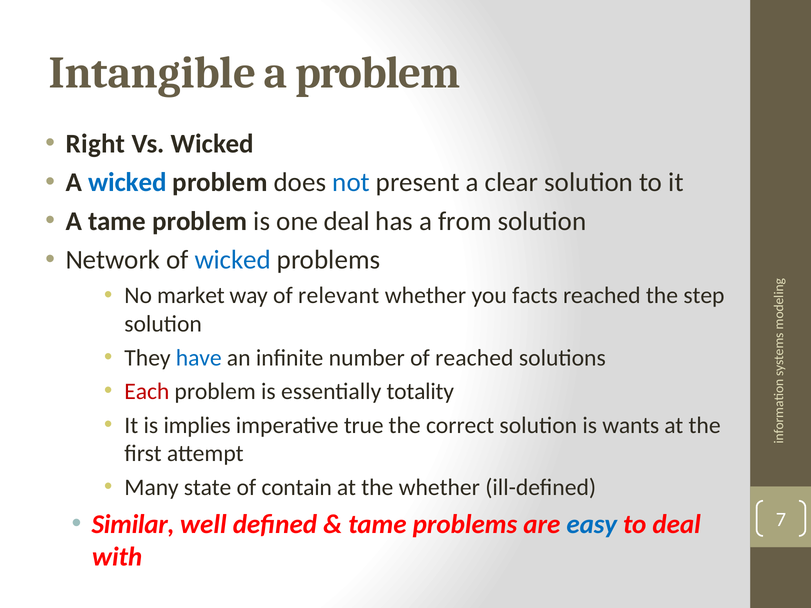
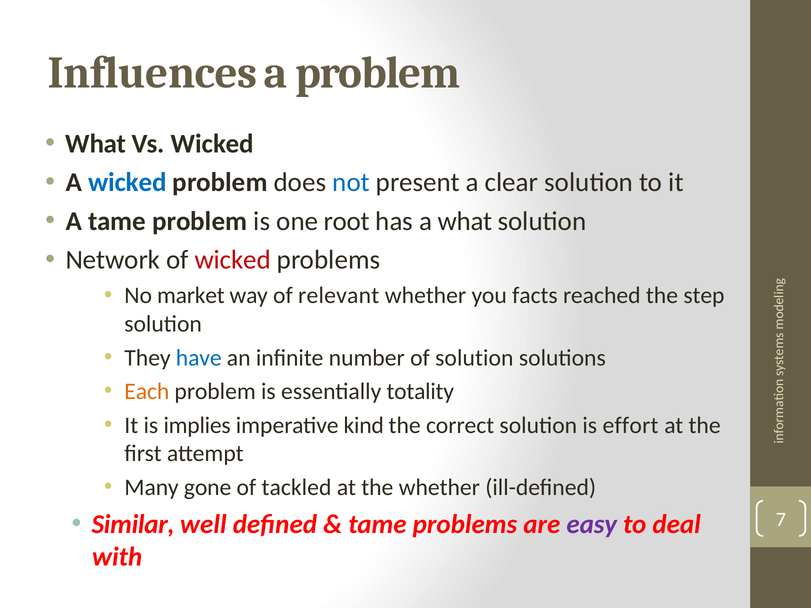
Intangible: Intangible -> Influences
Right at (96, 144): Right -> What
one deal: deal -> root
a from: from -> what
wicked at (233, 260) colour: blue -> red
of reached: reached -> solution
Each colour: red -> orange
true: true -> kind
wants: wants -> effort
state: state -> gone
contain: contain -> tackled
easy colour: blue -> purple
